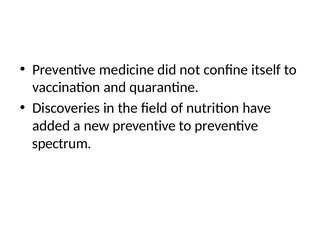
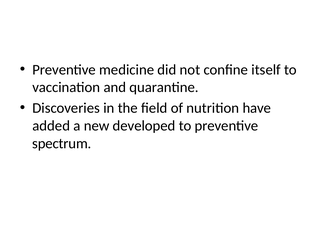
new preventive: preventive -> developed
